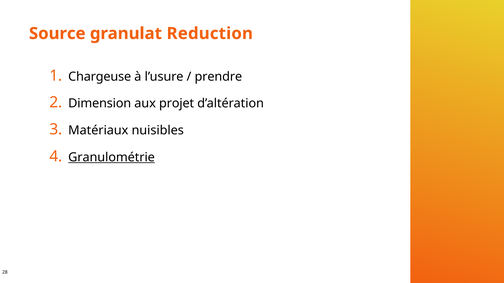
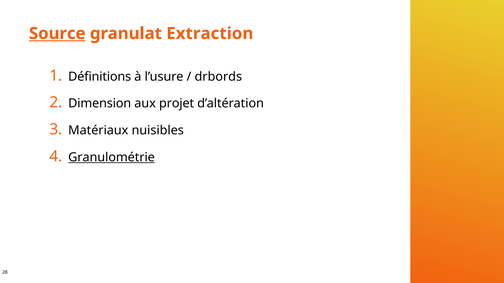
Source underline: none -> present
Reduction: Reduction -> Extraction
Chargeuse: Chargeuse -> Définitions
prendre: prendre -> drbords
